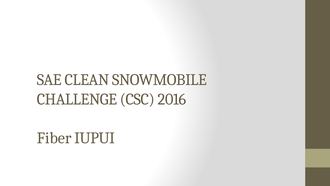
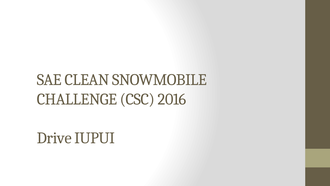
Fiber: Fiber -> Drive
